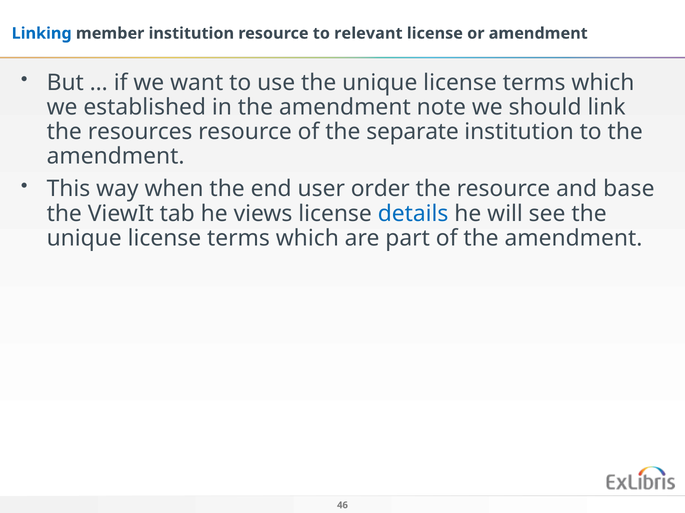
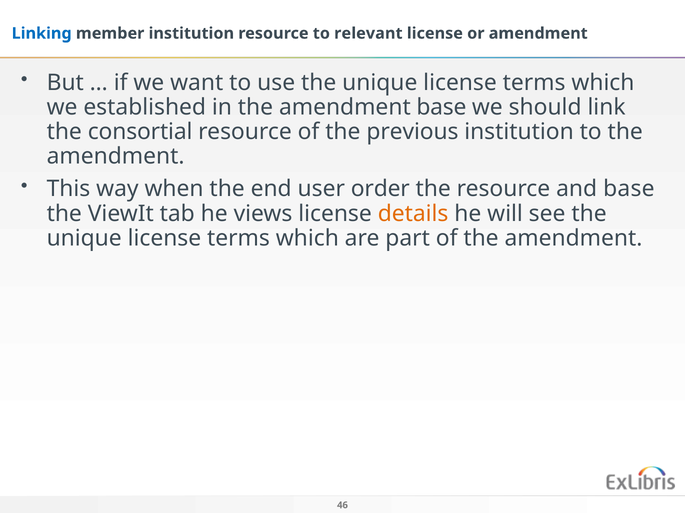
amendment note: note -> base
resources: resources -> consortial
separate: separate -> previous
details colour: blue -> orange
